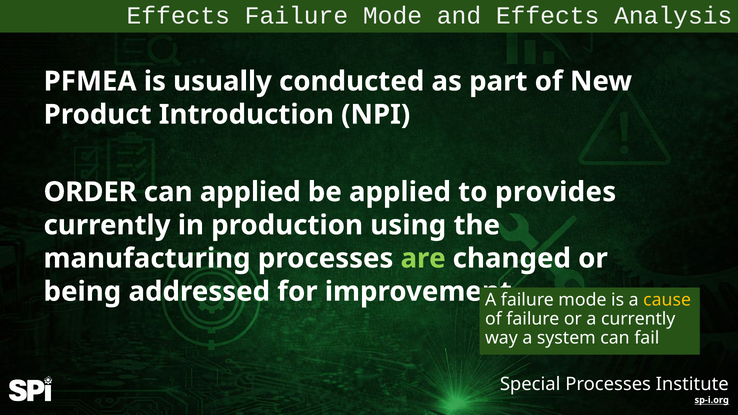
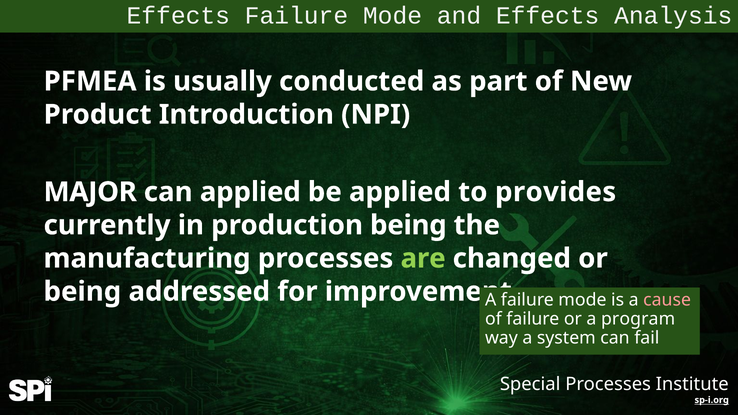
ORDER: ORDER -> MAJOR
production using: using -> being
cause colour: yellow -> pink
a currently: currently -> program
